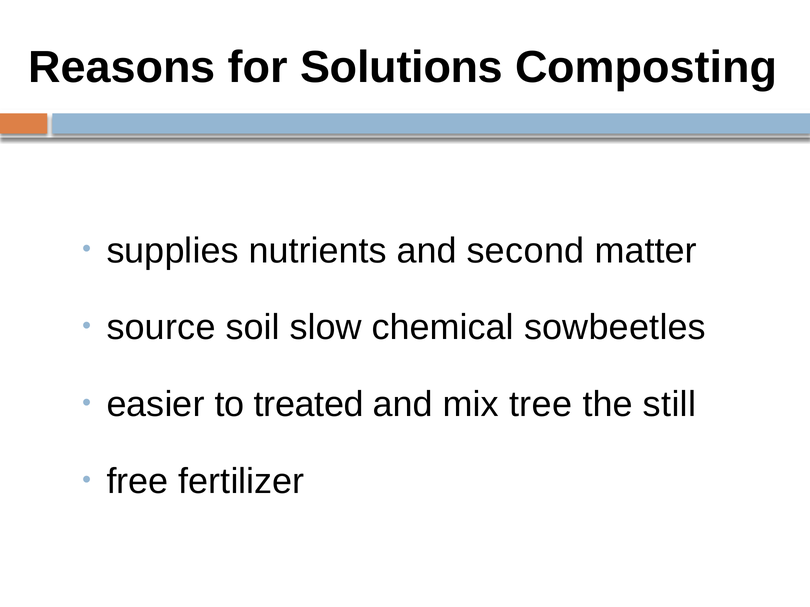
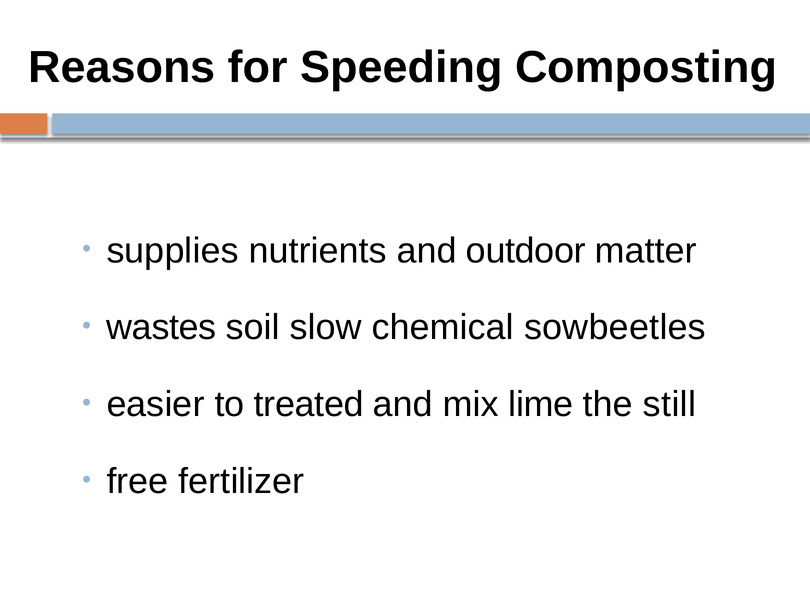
Solutions: Solutions -> Speeding
second: second -> outdoor
source: source -> wastes
tree: tree -> lime
